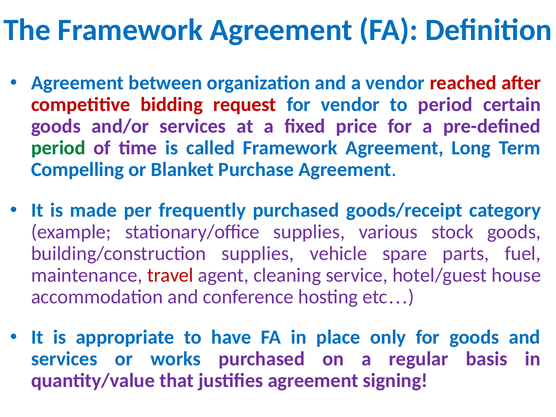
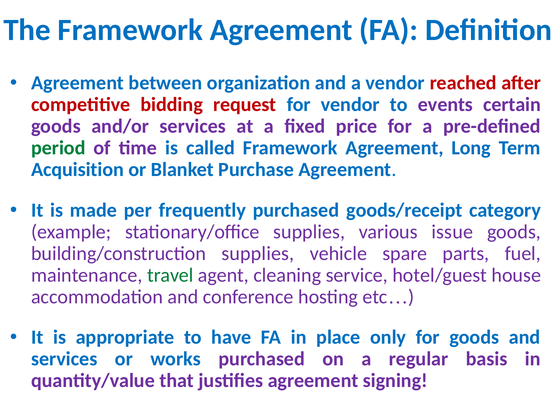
to period: period -> events
Compelling: Compelling -> Acquisition
stock: stock -> issue
travel colour: red -> green
